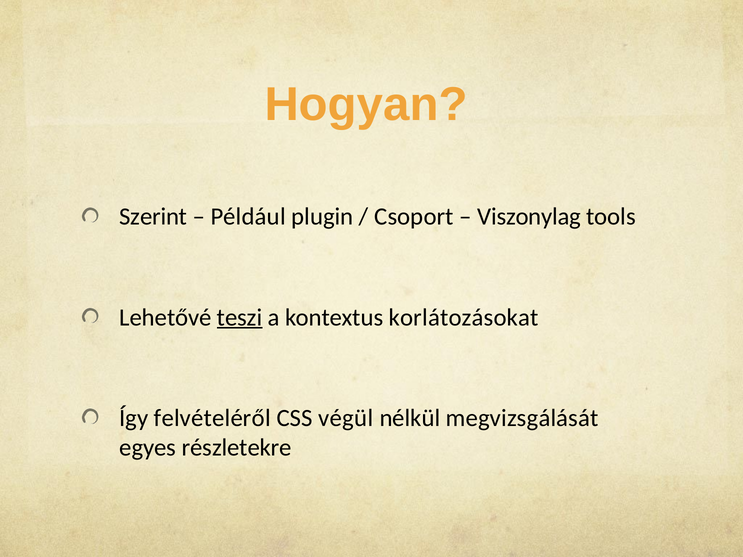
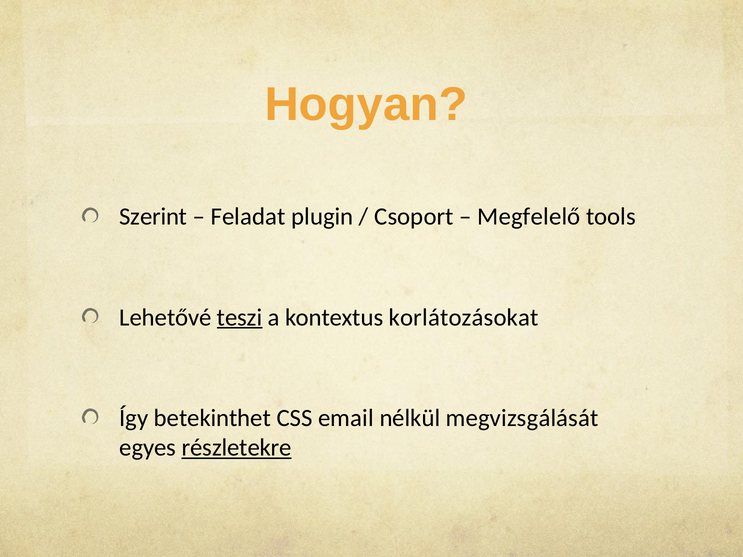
Például: Például -> Feladat
Viszonylag: Viszonylag -> Megfelelő
felvételéről: felvételéről -> betekinthet
végül: végül -> email
részletekre underline: none -> present
